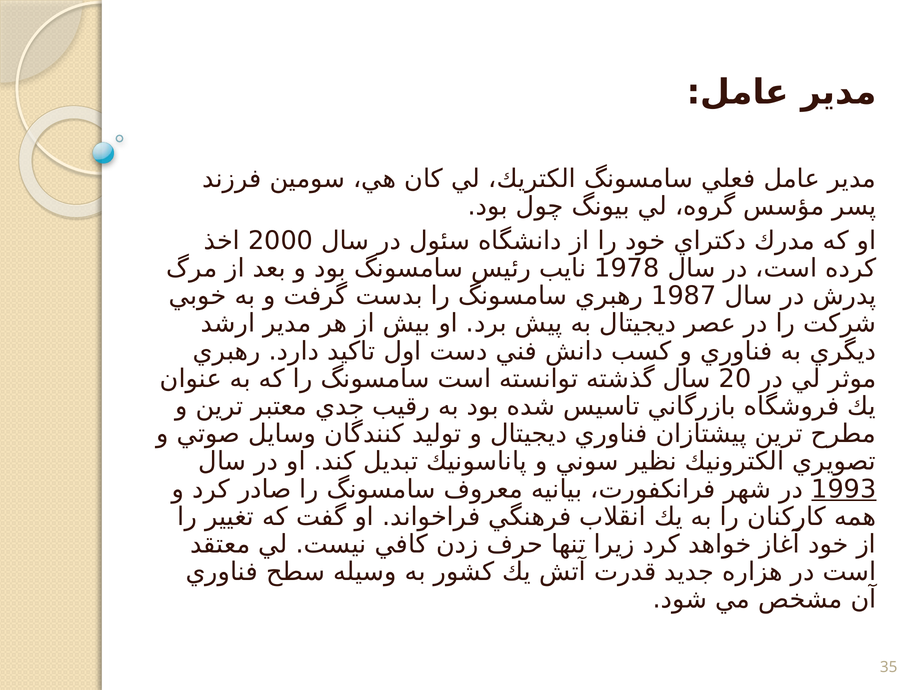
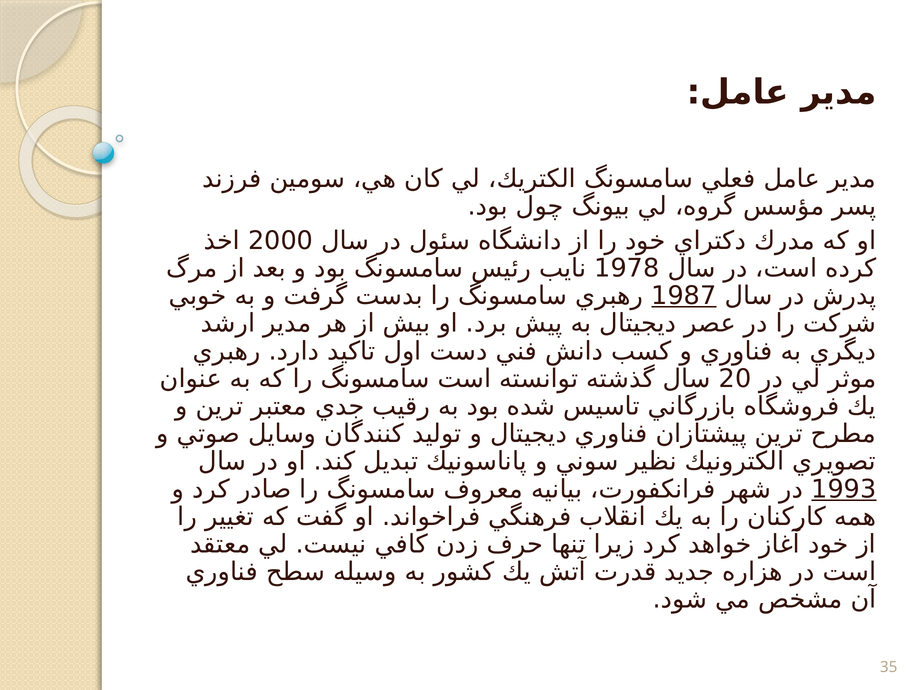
1987 underline: none -> present
